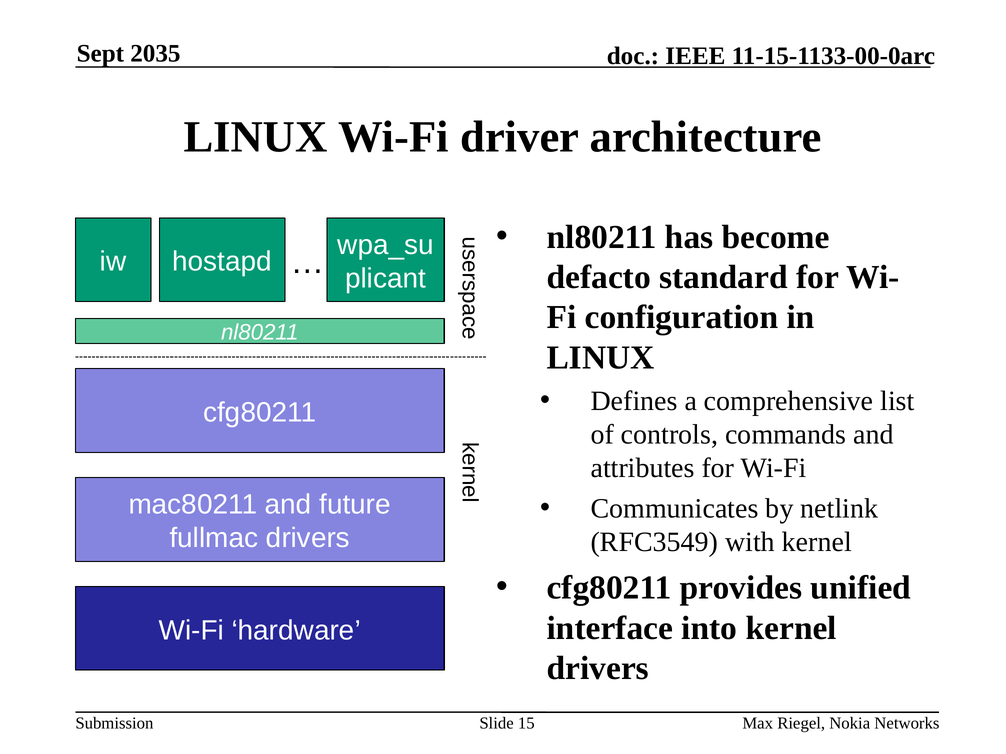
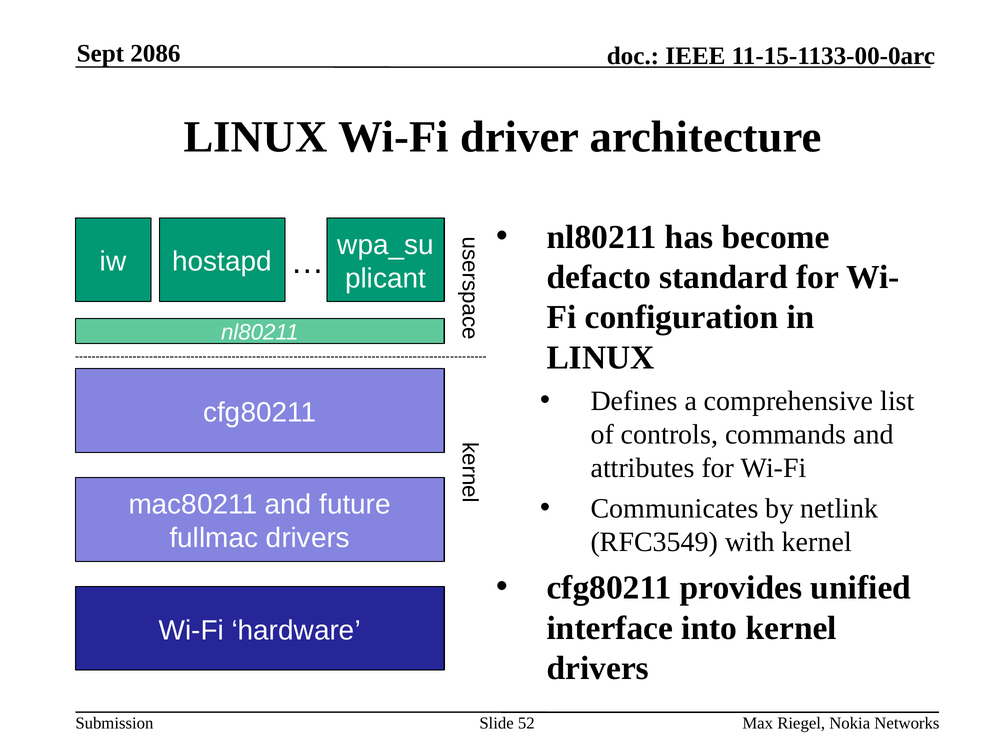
2035: 2035 -> 2086
15: 15 -> 52
